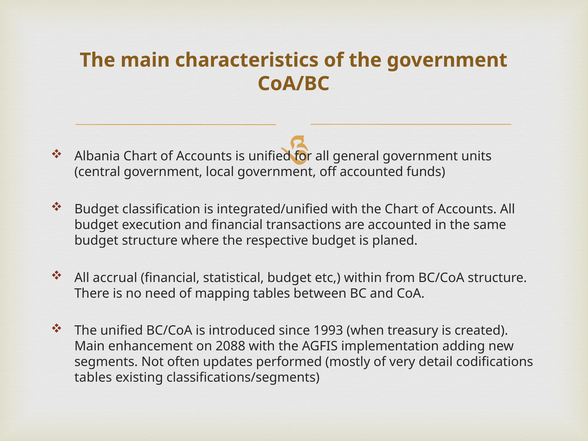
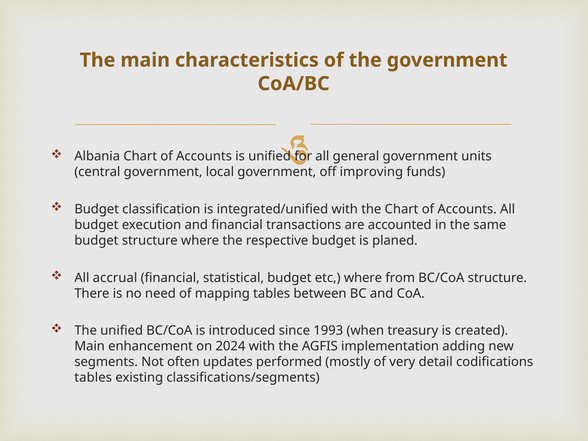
off accounted: accounted -> improving
etc within: within -> where
2088: 2088 -> 2024
